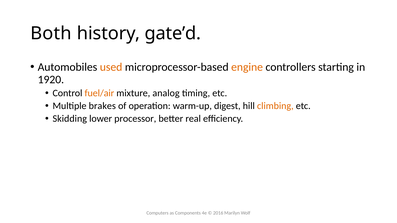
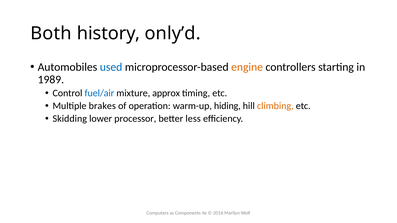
gate’d: gate’d -> only’d
used colour: orange -> blue
1920: 1920 -> 1989
fuel/air colour: orange -> blue
analog: analog -> approx
digest: digest -> hiding
real: real -> less
